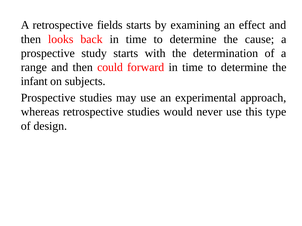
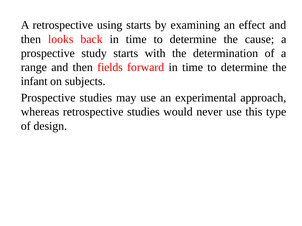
fields: fields -> using
could: could -> fields
